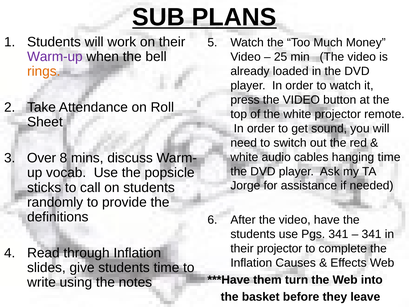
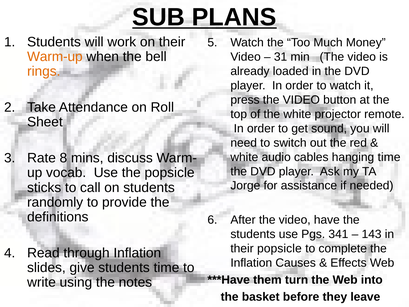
Warm-up colour: purple -> orange
25: 25 -> 31
Over: Over -> Rate
341 at (372, 234): 341 -> 143
their projector: projector -> popsicle
